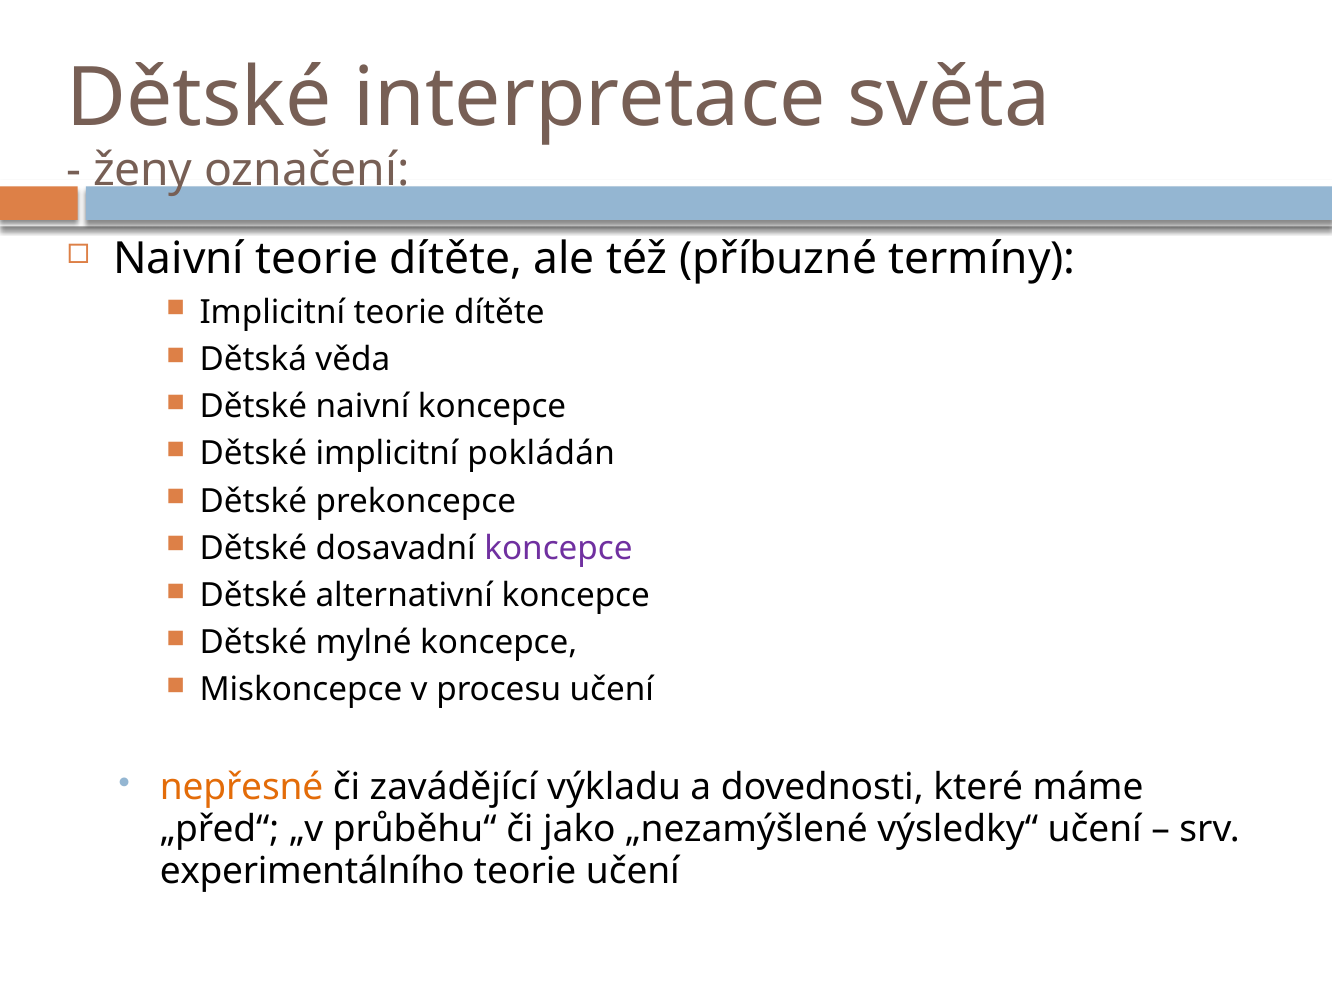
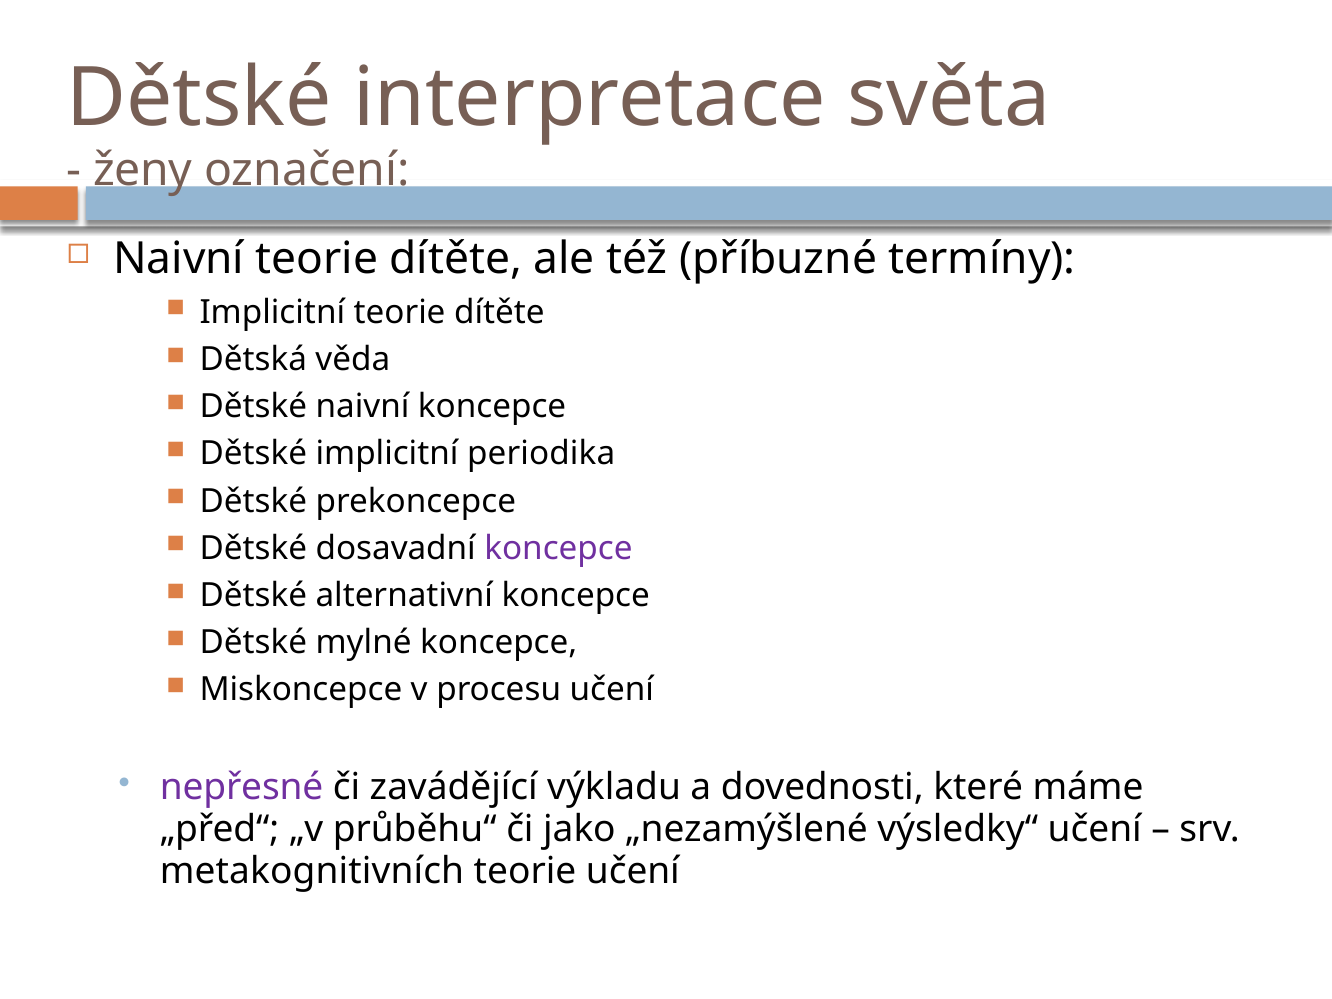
pokládán: pokládán -> periodika
nepřesné colour: orange -> purple
experimentálního: experimentálního -> metakognitivních
